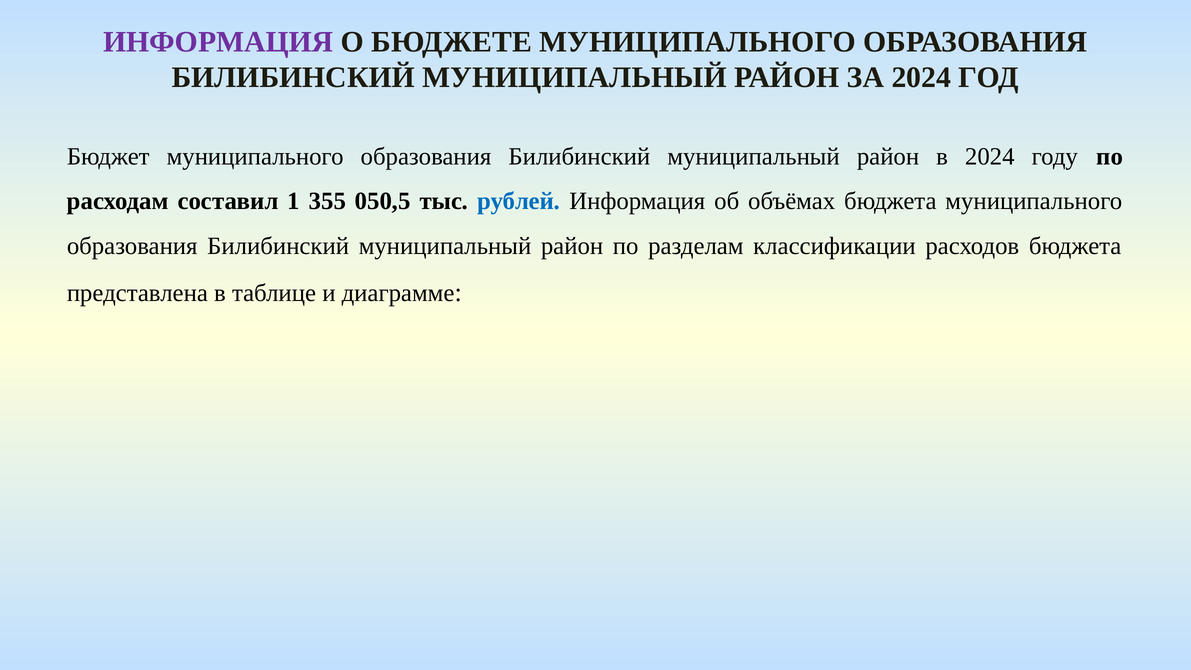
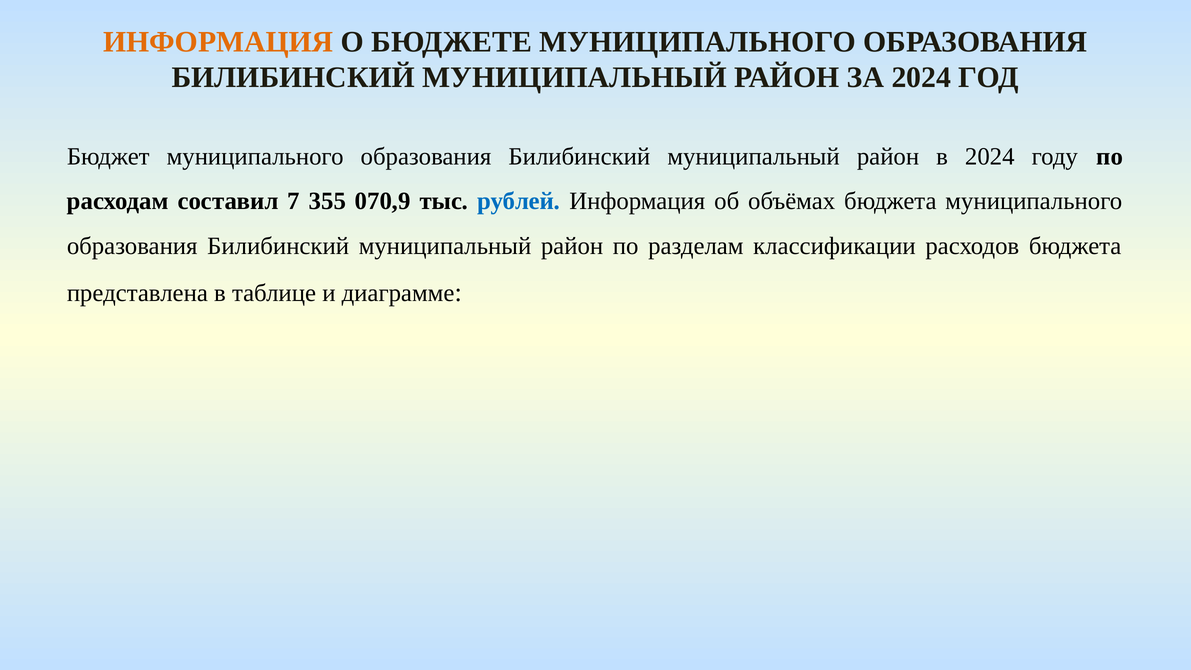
ИНФОРМАЦИЯ at (218, 42) colour: purple -> orange
1: 1 -> 7
050,5: 050,5 -> 070,9
